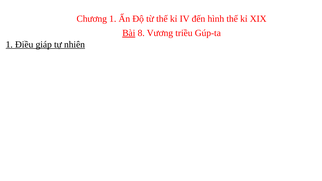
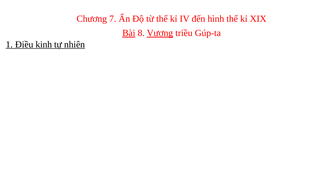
Chương 1: 1 -> 7
Vương underline: none -> present
giáp: giáp -> kinh
